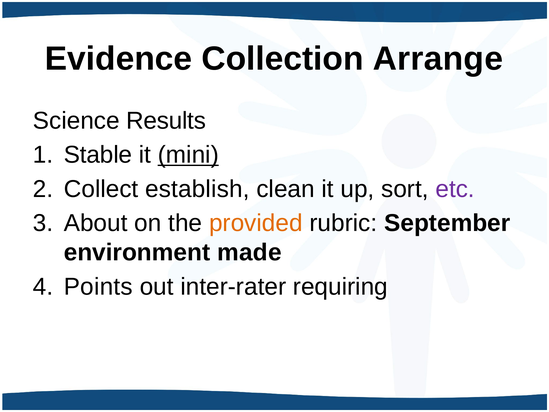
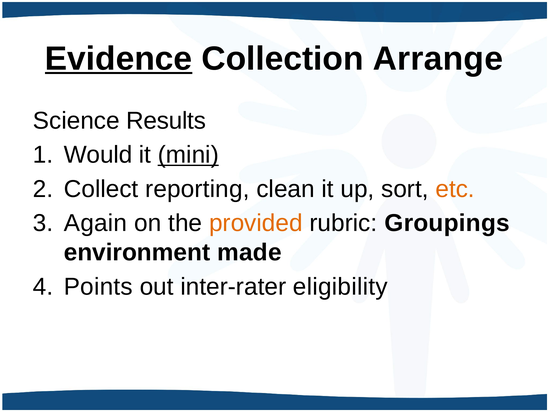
Evidence underline: none -> present
Stable: Stable -> Would
establish: establish -> reporting
etc colour: purple -> orange
About: About -> Again
September: September -> Groupings
requiring: requiring -> eligibility
